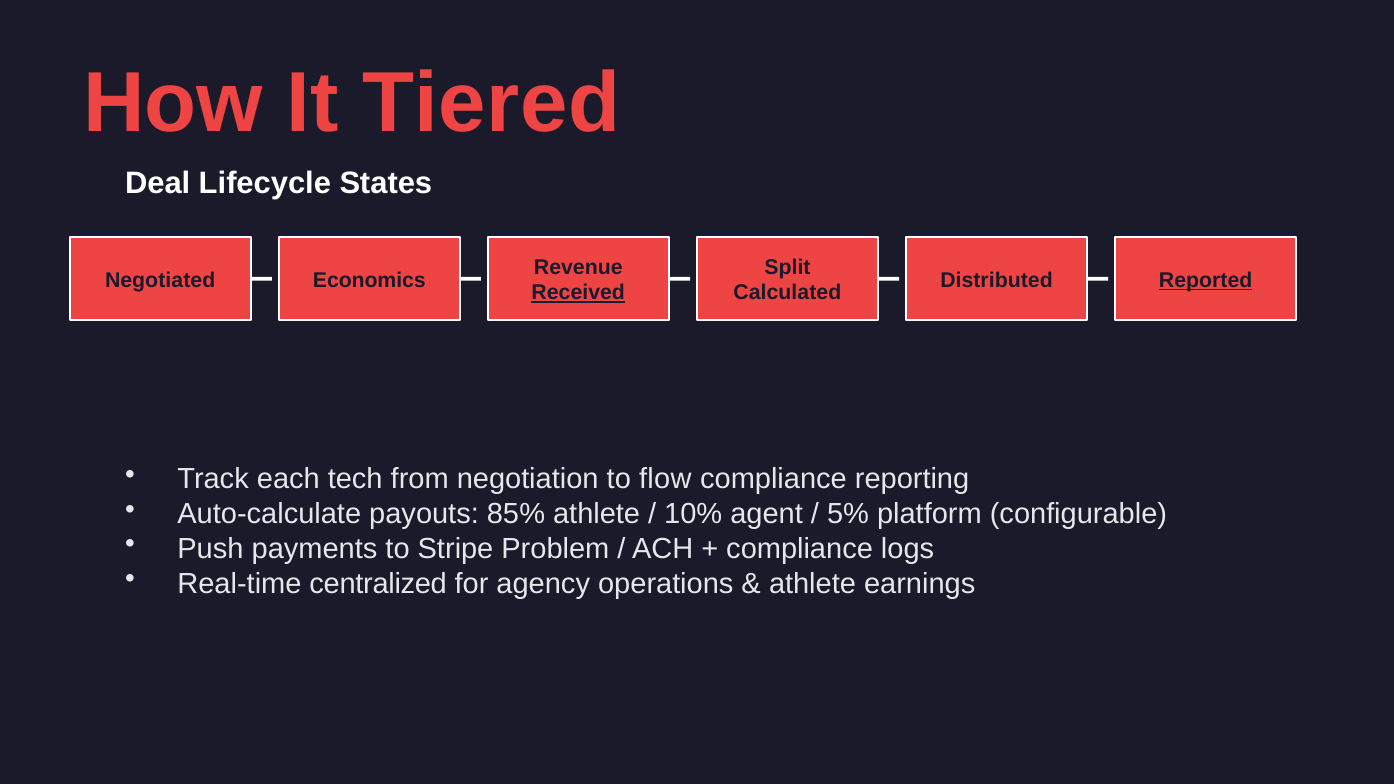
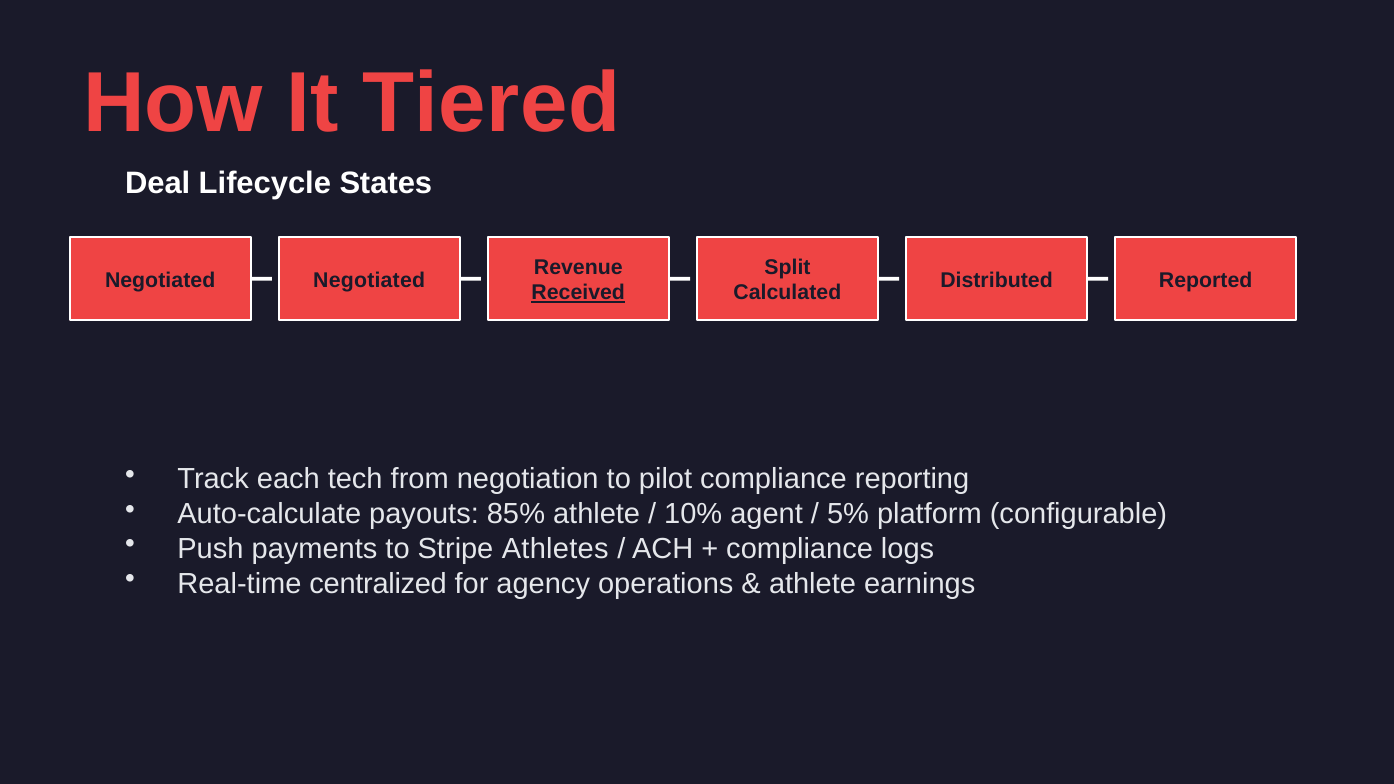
Negotiated Economics: Economics -> Negotiated
Reported underline: present -> none
flow: flow -> pilot
Problem: Problem -> Athletes
